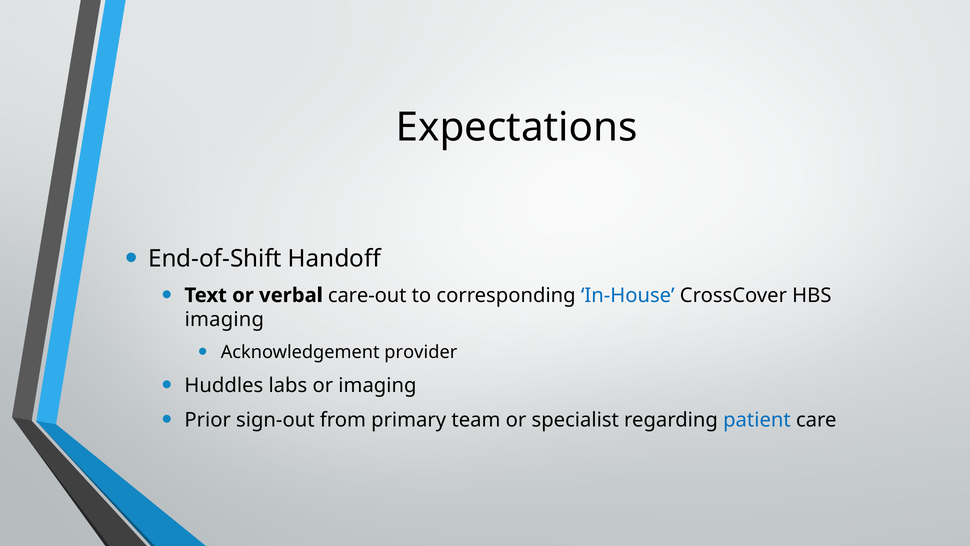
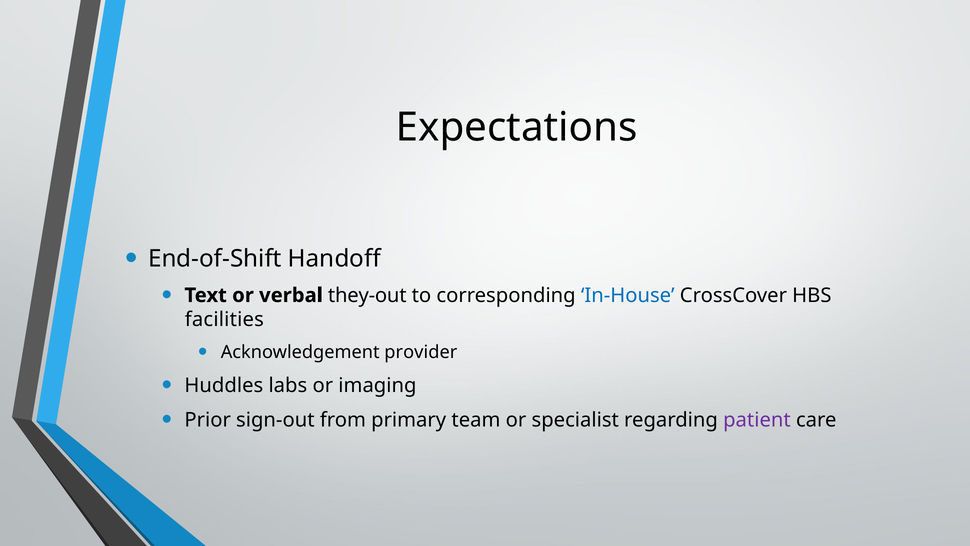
care-out: care-out -> they-out
imaging at (224, 319): imaging -> facilities
patient colour: blue -> purple
